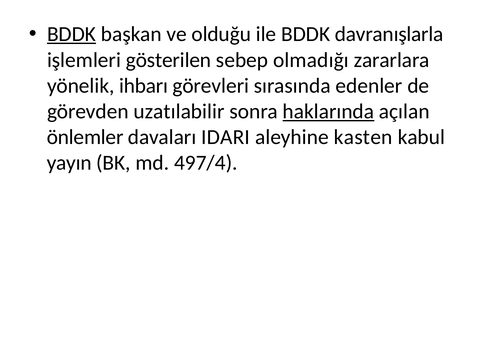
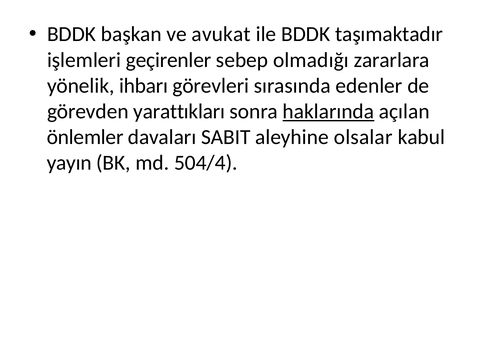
BDDK at (72, 34) underline: present -> none
olduğu: olduğu -> avukat
davranışlarla: davranışlarla -> taşımaktadır
gösterilen: gösterilen -> geçirenler
uzatılabilir: uzatılabilir -> yarattıkları
IDARI: IDARI -> SABIT
kasten: kasten -> olsalar
497/4: 497/4 -> 504/4
